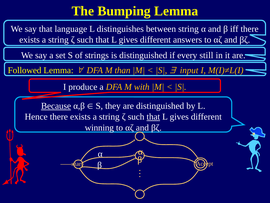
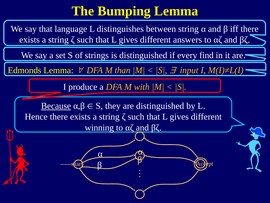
still: still -> find
Followed: Followed -> Edmonds
that at (153, 117) underline: present -> none
